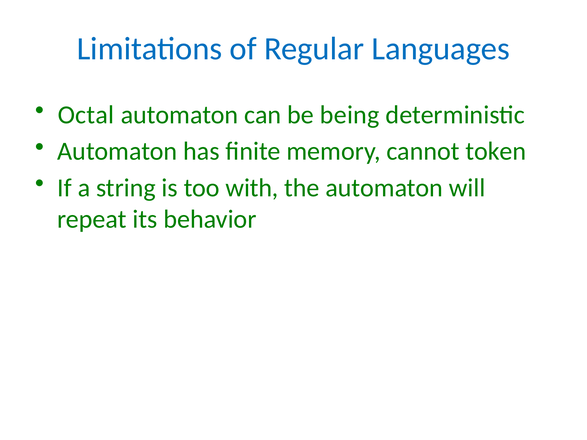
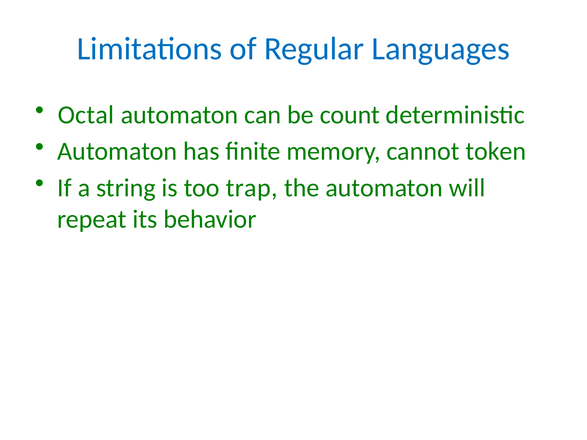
being: being -> count
with: with -> trap
